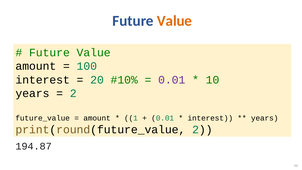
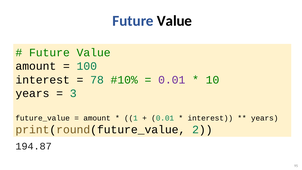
Value at (175, 21) colour: orange -> black
20: 20 -> 78
2 at (73, 93): 2 -> 3
